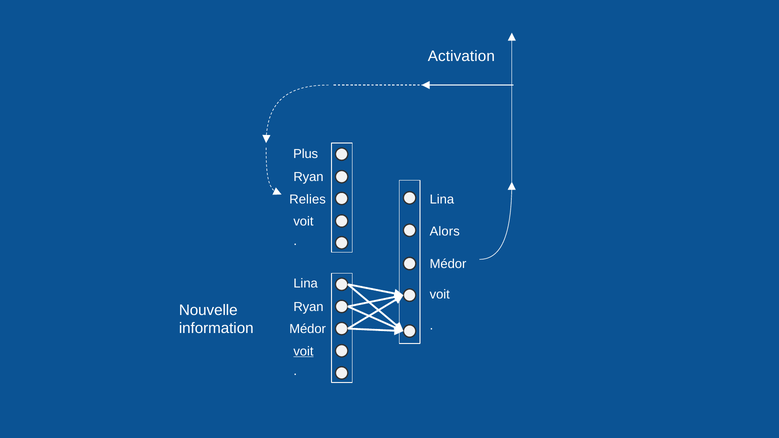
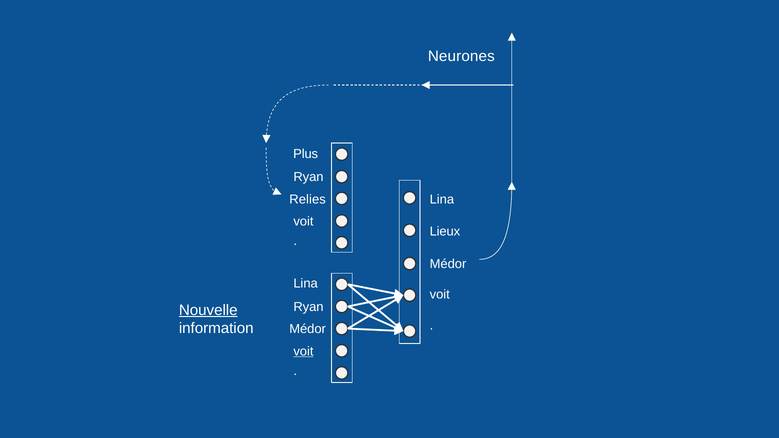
Activation: Activation -> Neurones
Alors: Alors -> Lieux
Nouvelle underline: none -> present
